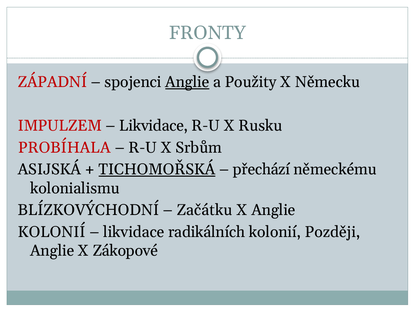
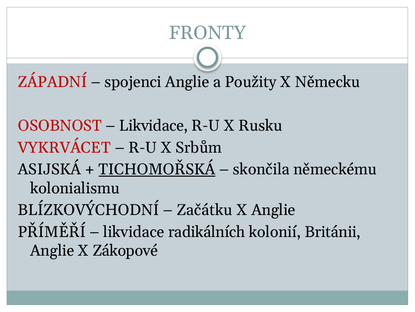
Anglie at (187, 82) underline: present -> none
IMPULZEM: IMPULZEM -> OSOBNOST
PROBÍHALA: PROBÍHALA -> VYKRVÁCET
přechází: přechází -> skončila
KOLONIÍ at (52, 231): KOLONIÍ -> PŘÍMĚŘÍ
Později: Později -> Británii
